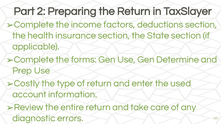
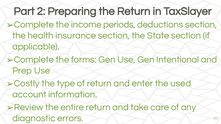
factors: factors -> periods
Determine: Determine -> Intentional
